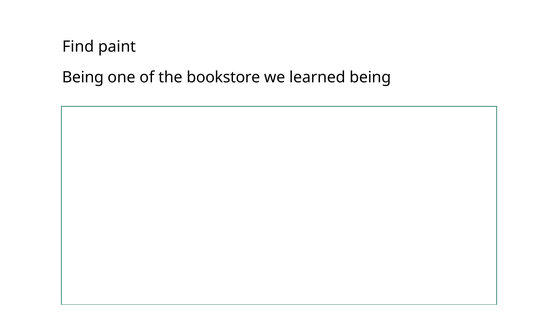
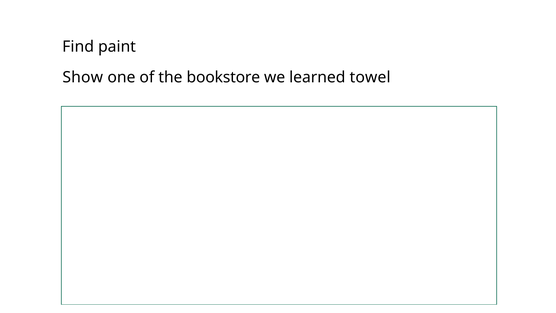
Being at (83, 77): Being -> Show
learned being: being -> towel
